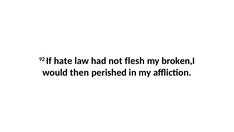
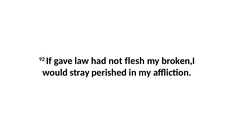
hate: hate -> gave
then: then -> stray
